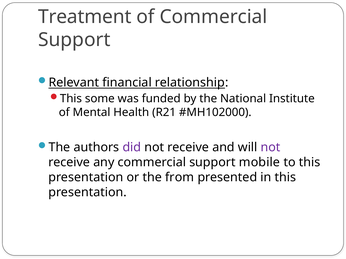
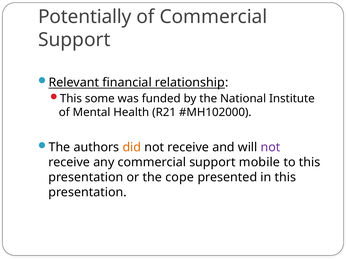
Treatment: Treatment -> Potentially
did colour: purple -> orange
from: from -> cope
